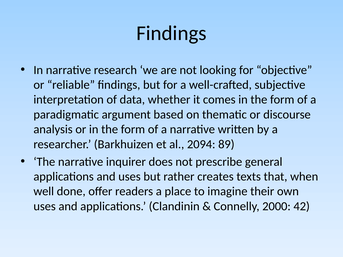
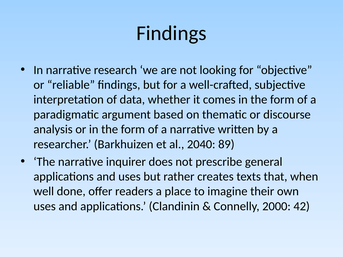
2094: 2094 -> 2040
